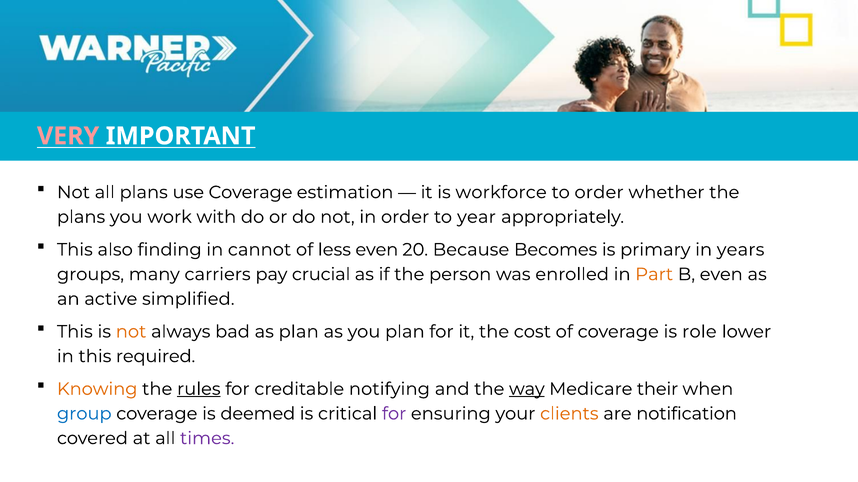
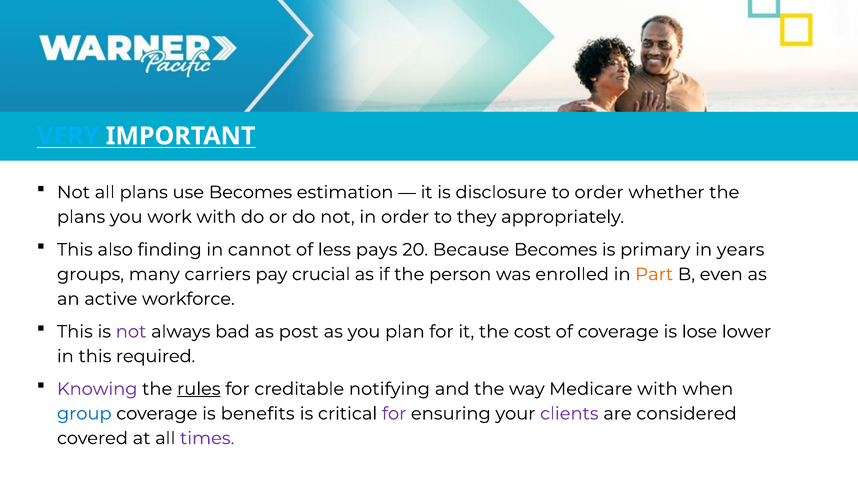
VERY colour: pink -> light blue
use Coverage: Coverage -> Becomes
workforce: workforce -> disclosure
year: year -> they
less even: even -> pays
simplified: simplified -> workforce
not at (131, 332) colour: orange -> purple
as plan: plan -> post
role: role -> lose
Knowing colour: orange -> purple
way underline: present -> none
Medicare their: their -> with
deemed: deemed -> benefits
clients colour: orange -> purple
notification: notification -> considered
